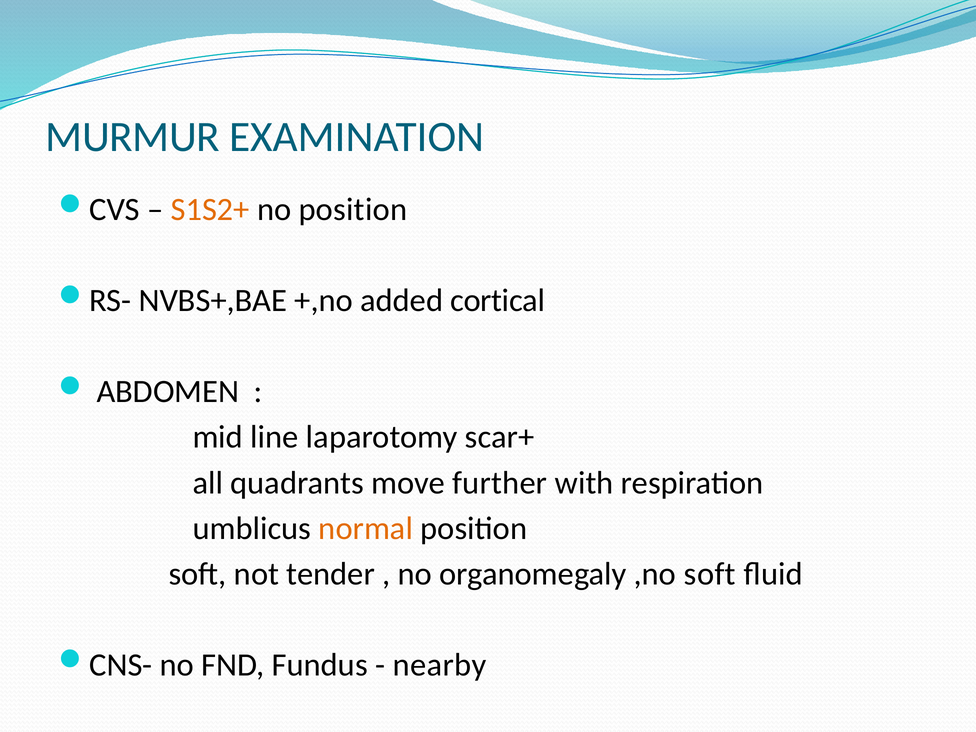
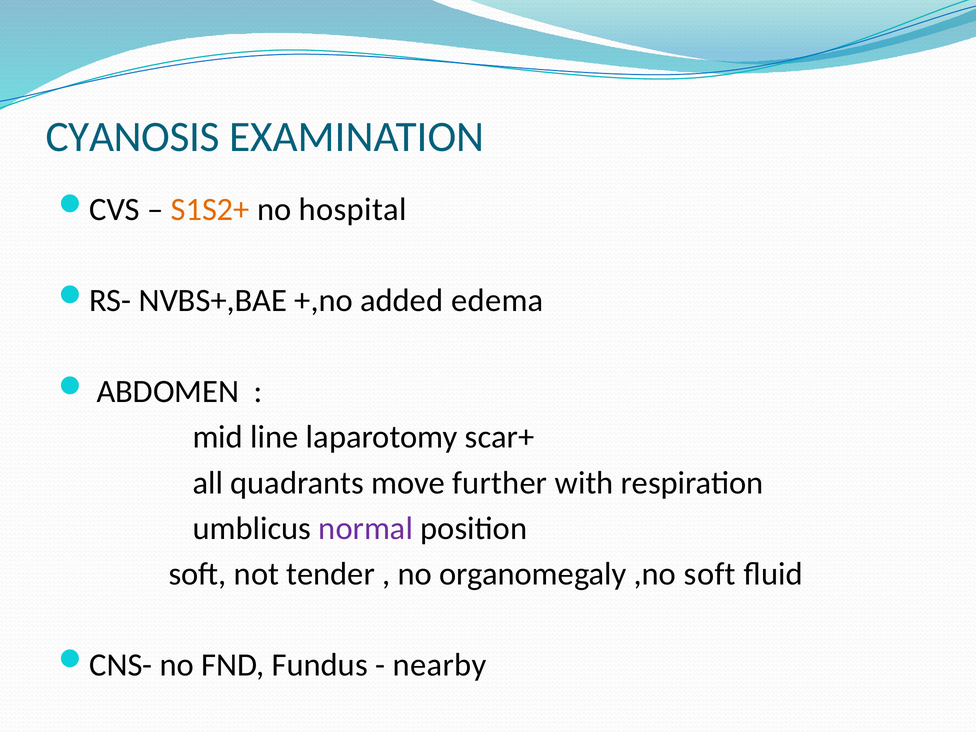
MURMUR: MURMUR -> CYANOSIS
no position: position -> hospital
cortical: cortical -> edema
normal colour: orange -> purple
